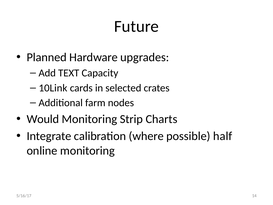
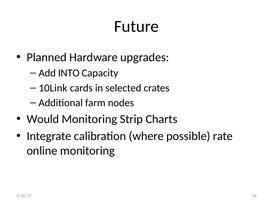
TEXT: TEXT -> INTO
half: half -> rate
